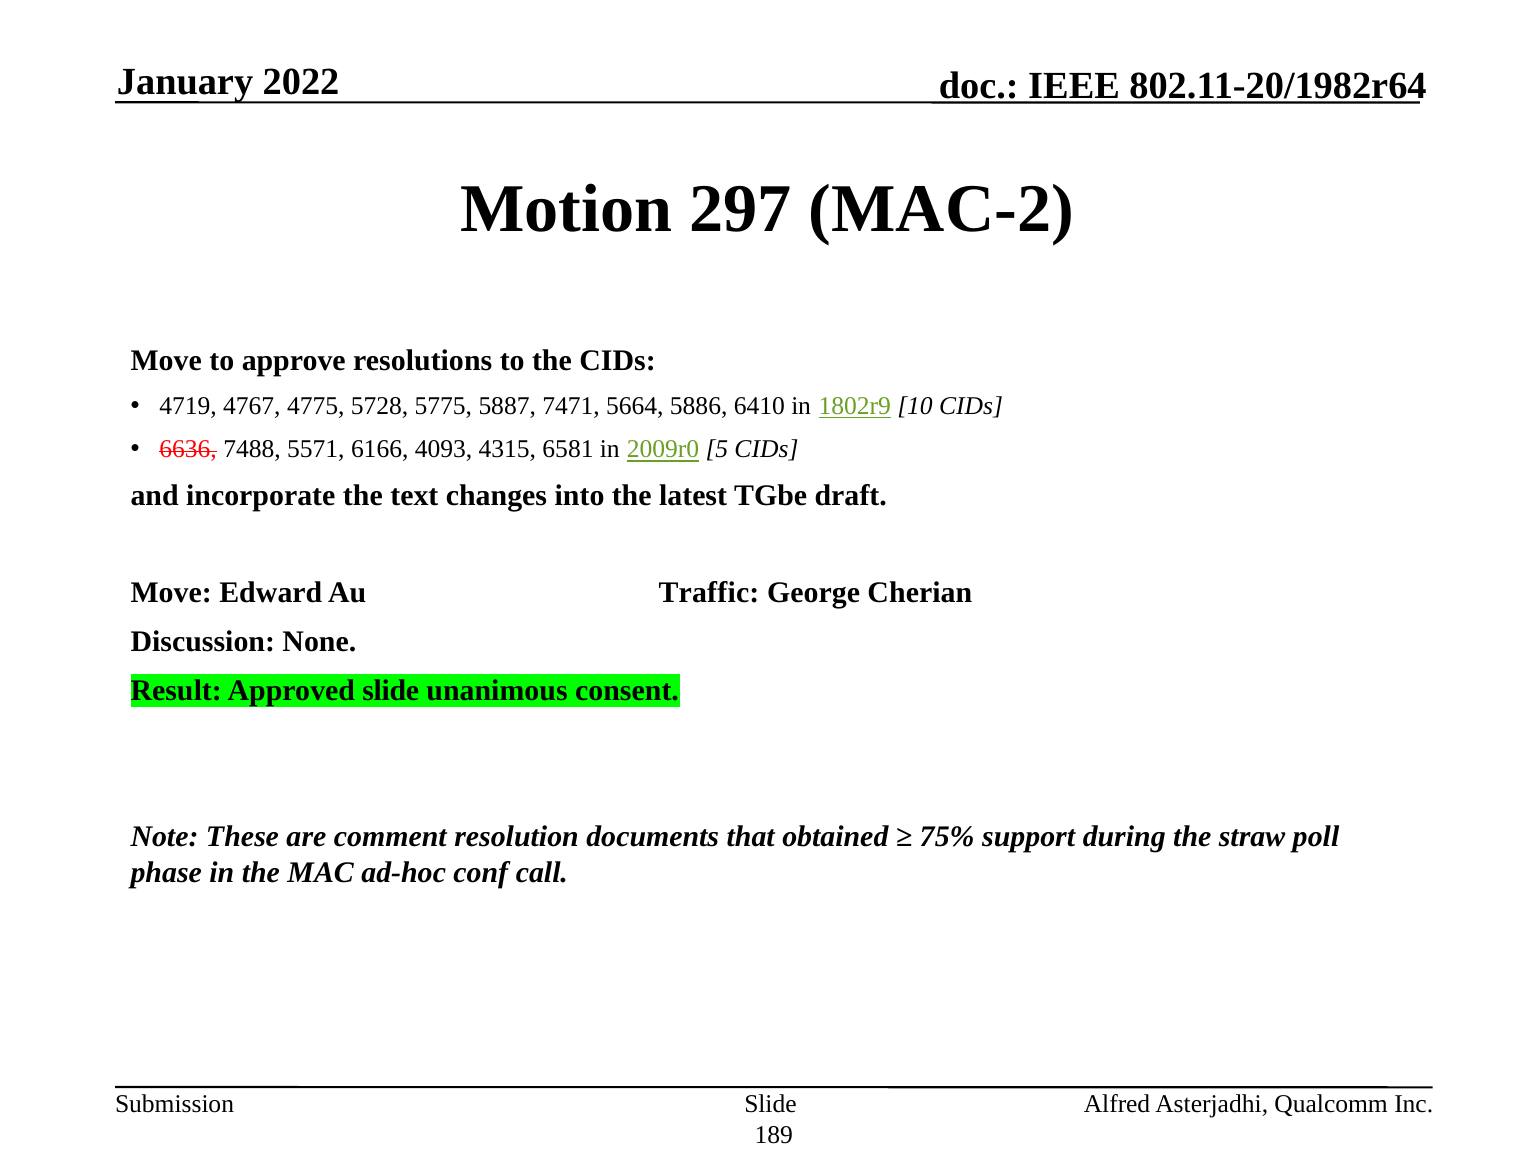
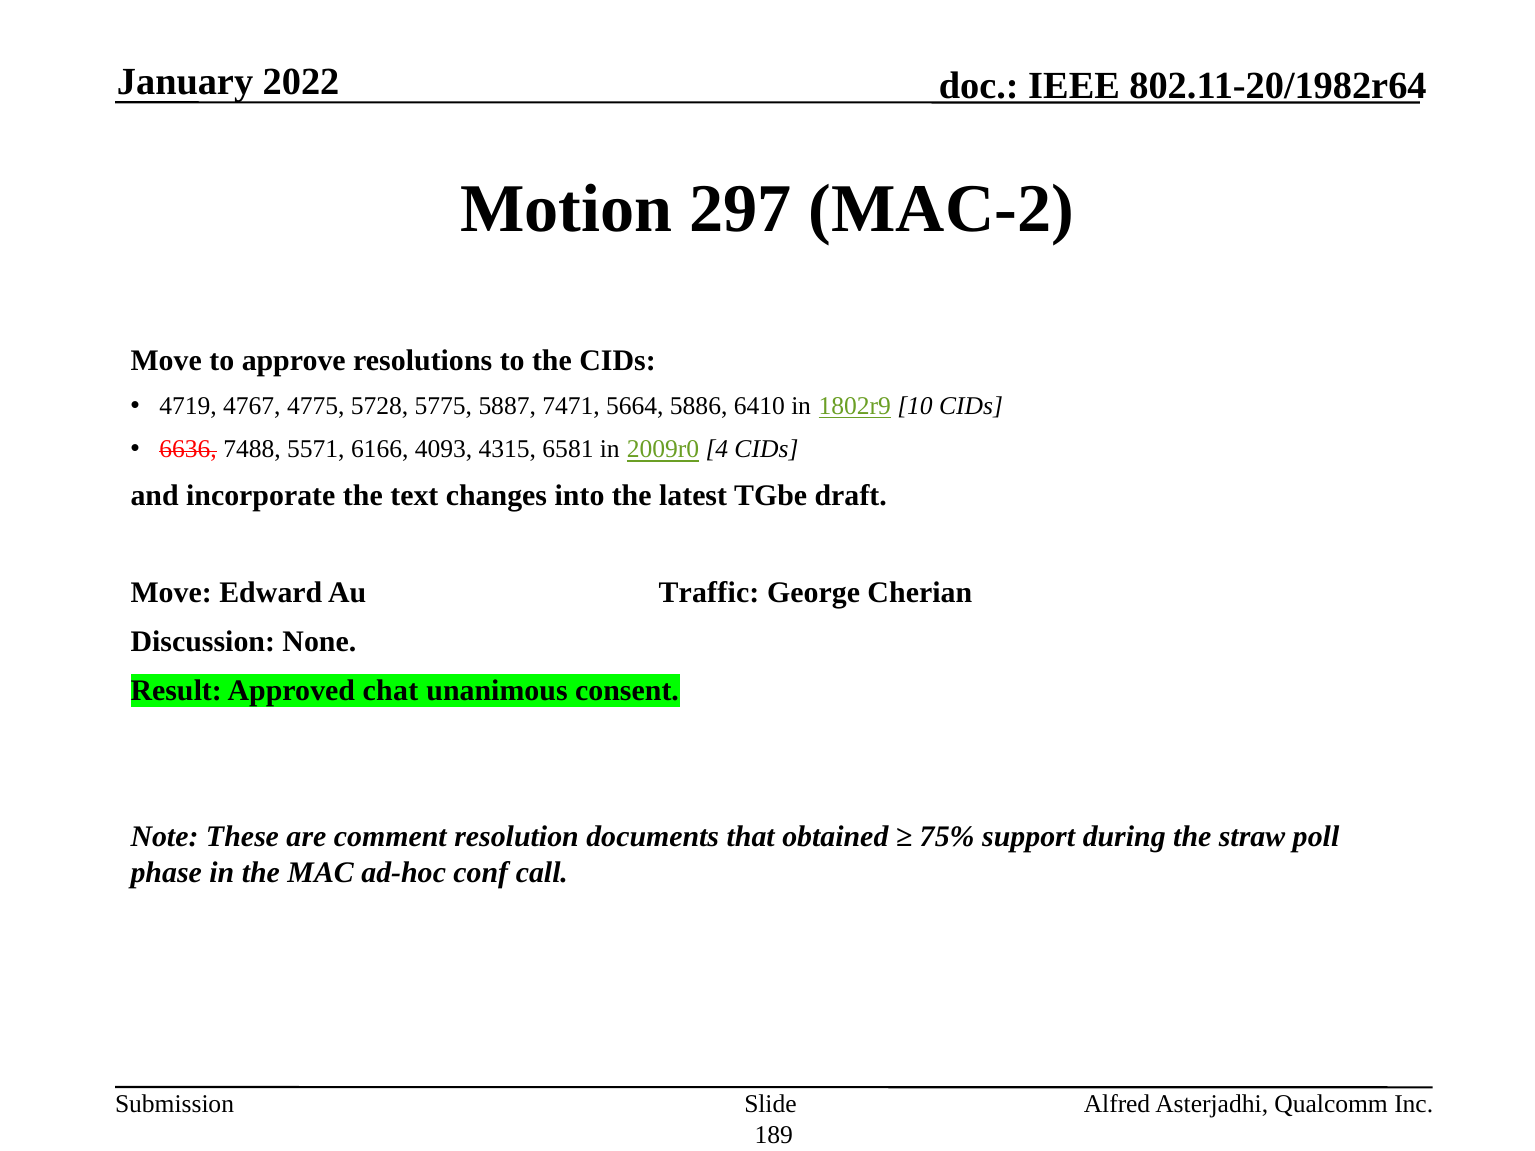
5: 5 -> 4
Approved slide: slide -> chat
